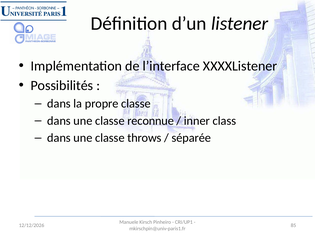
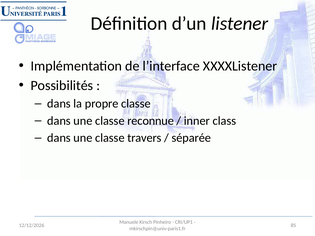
throws: throws -> travers
